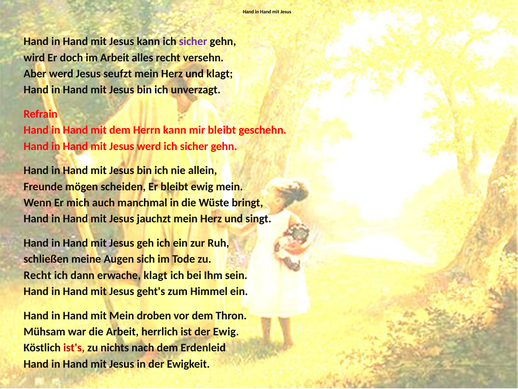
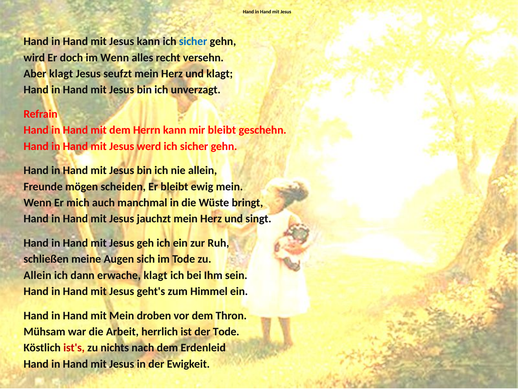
sicher at (193, 41) colour: purple -> blue
im Arbeit: Arbeit -> Wenn
Aber werd: werd -> klagt
Recht at (37, 275): Recht -> Allein
der Ewig: Ewig -> Tode
